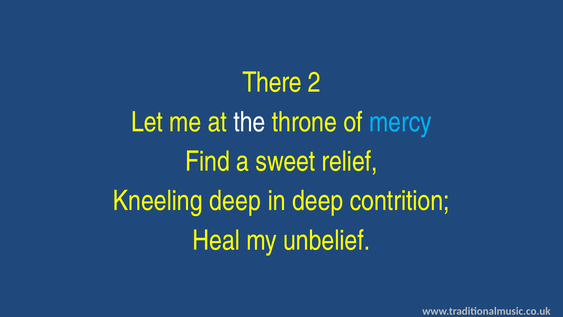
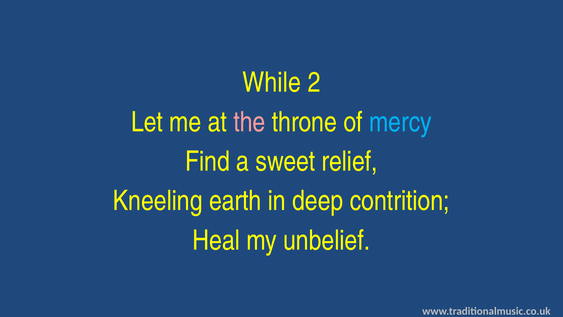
There: There -> While
the colour: white -> pink
Kneeling deep: deep -> earth
